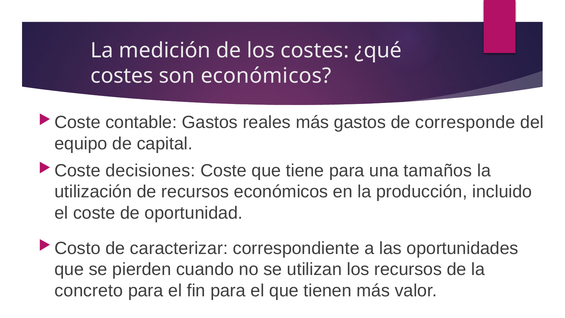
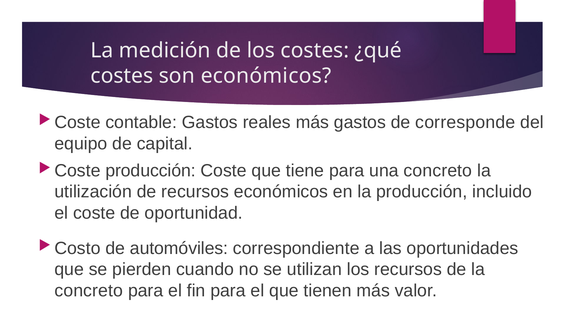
decisiones at (150, 170): decisiones -> producción
una tamaños: tamaños -> concreto
caracterizar: caracterizar -> automóviles
